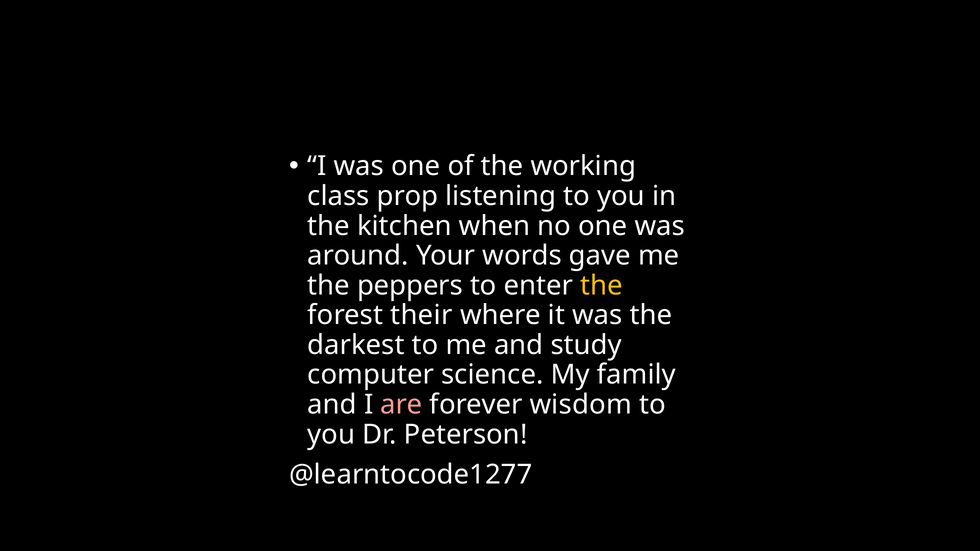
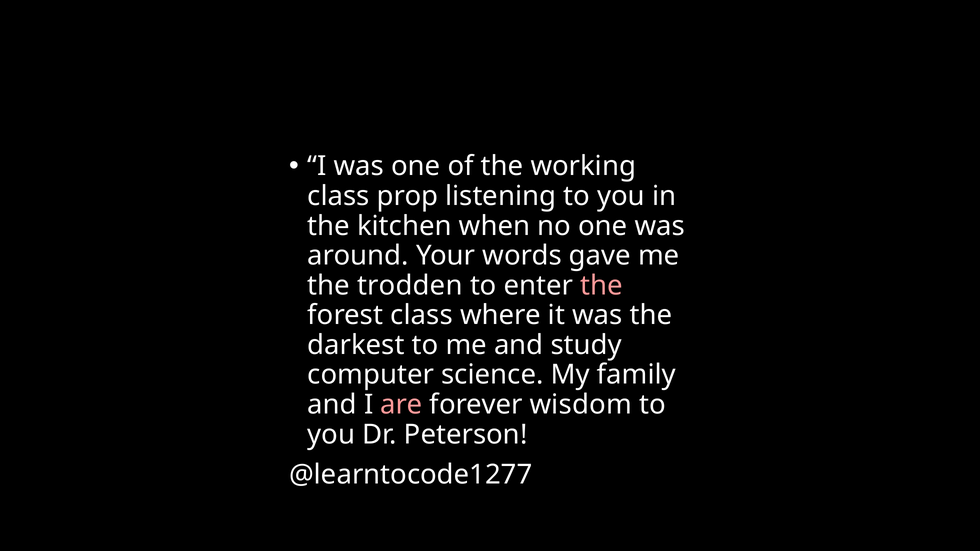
peppers: peppers -> trodden
the at (602, 286) colour: yellow -> pink
forest their: their -> class
